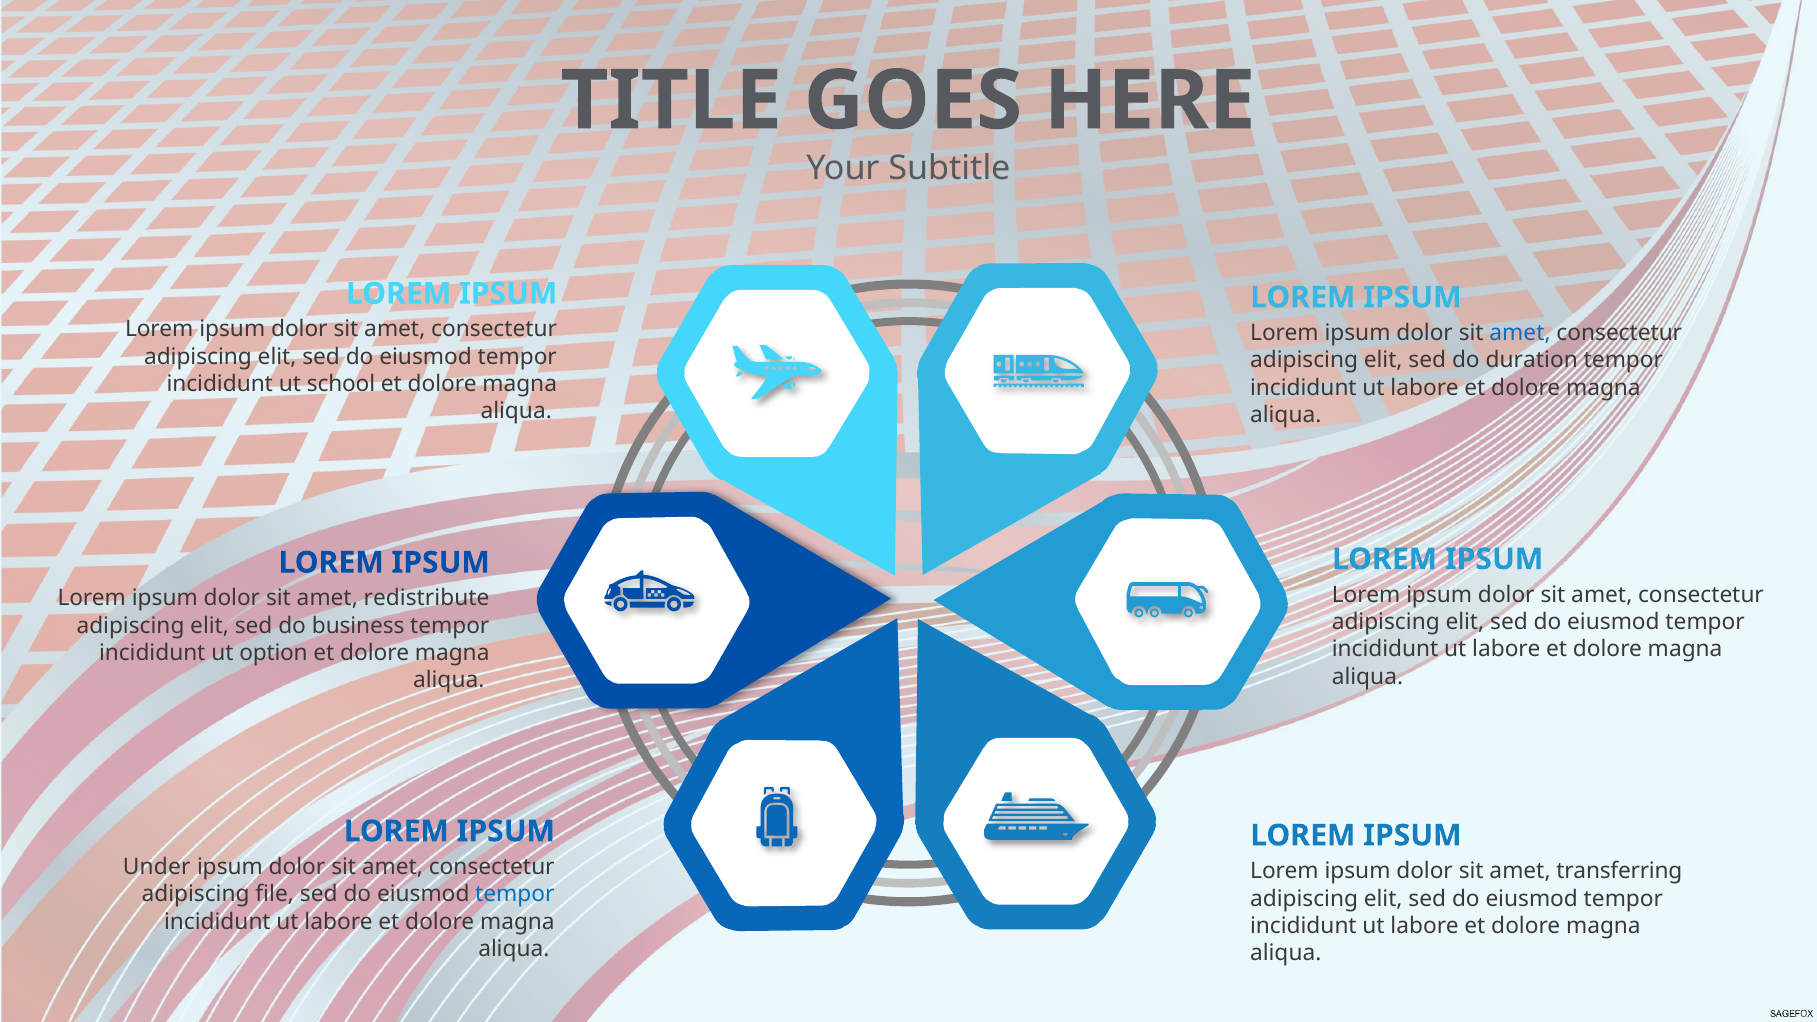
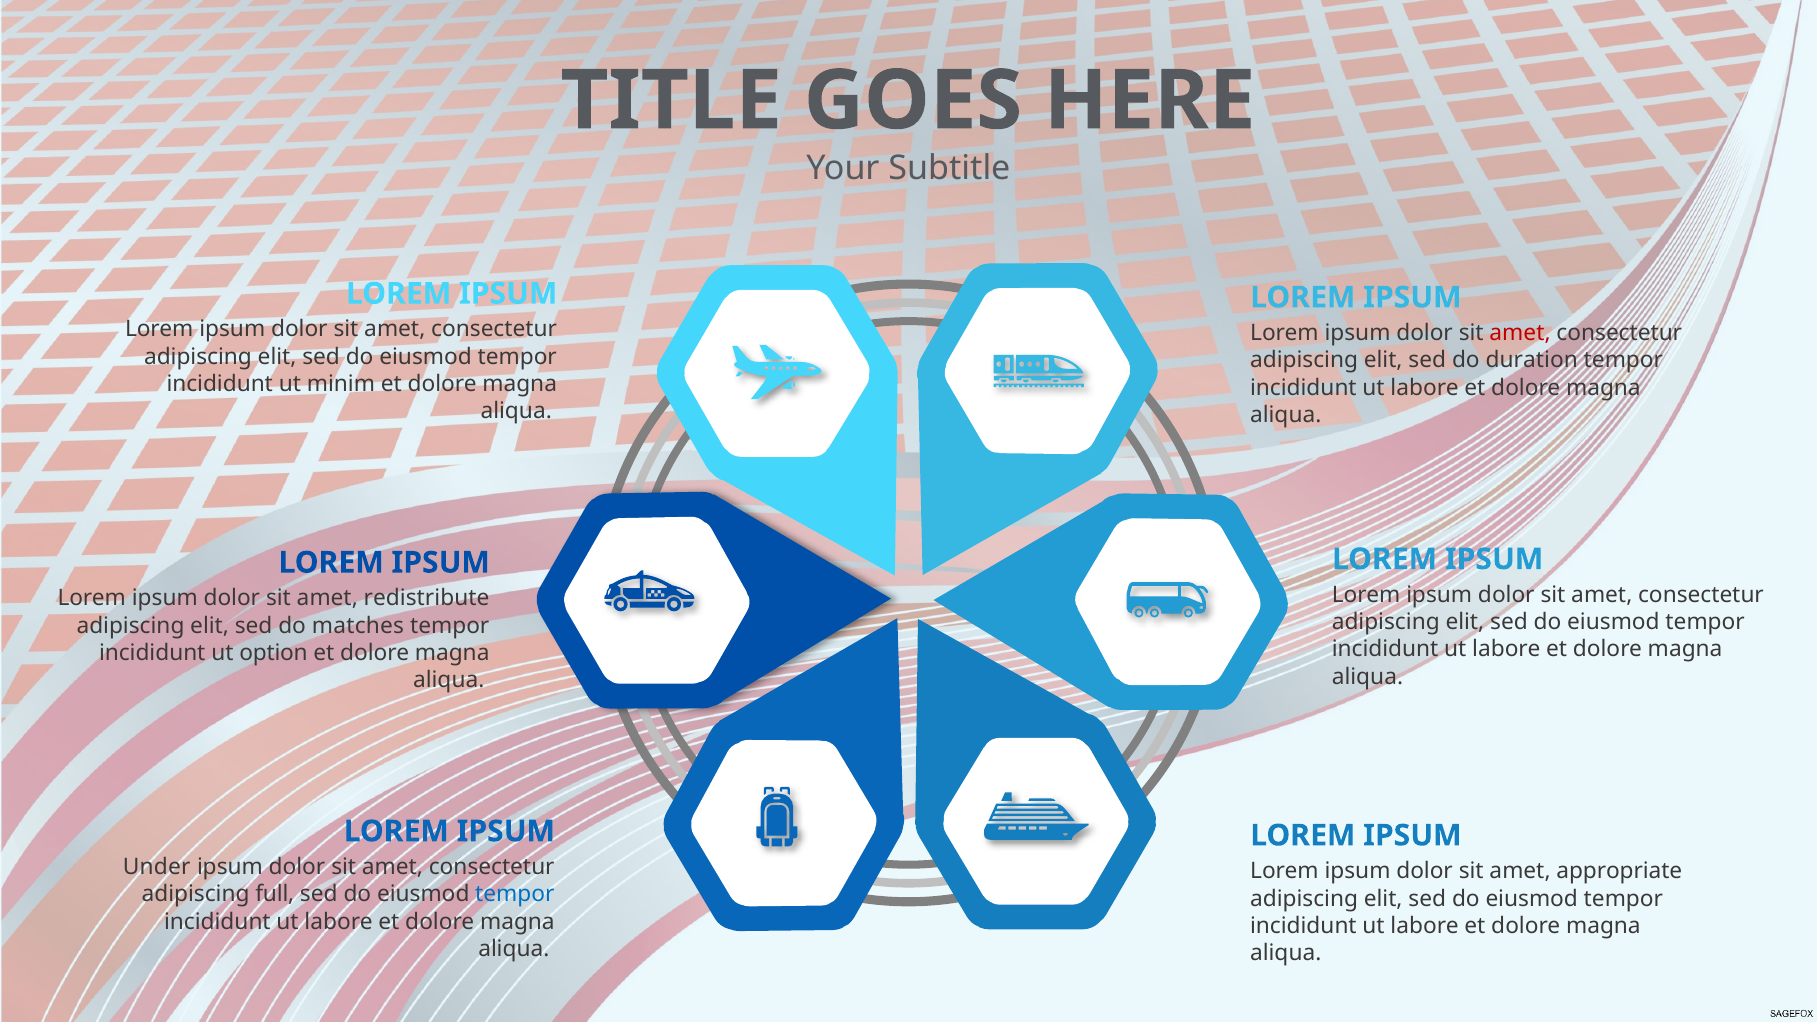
amet at (1520, 333) colour: blue -> red
school: school -> minim
business: business -> matches
transferring: transferring -> appropriate
file: file -> full
